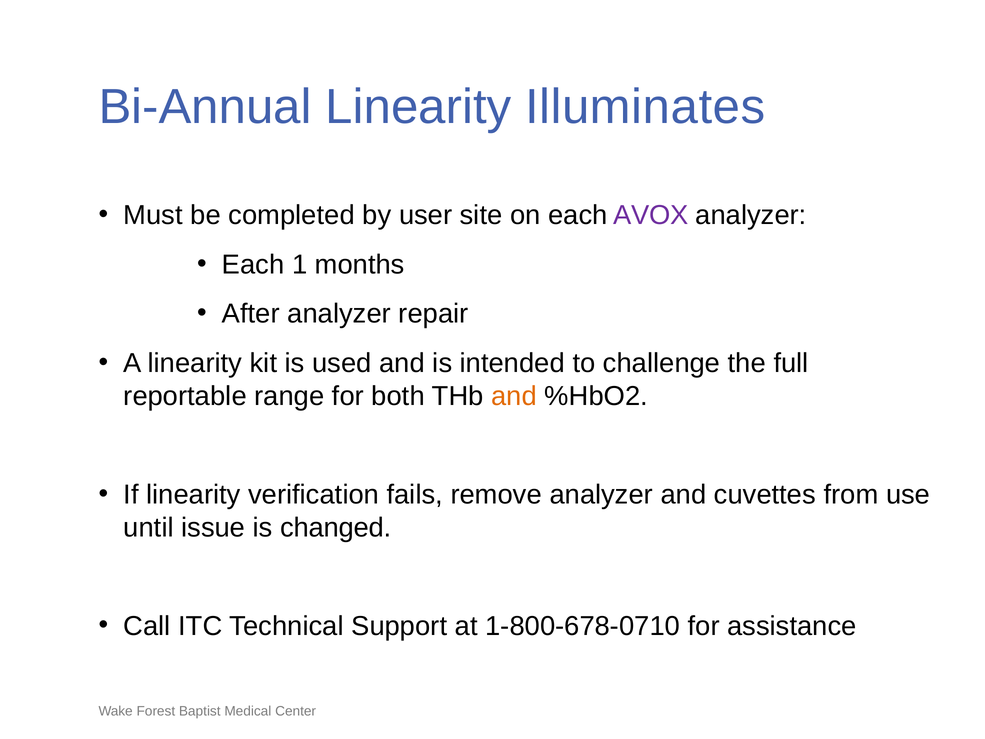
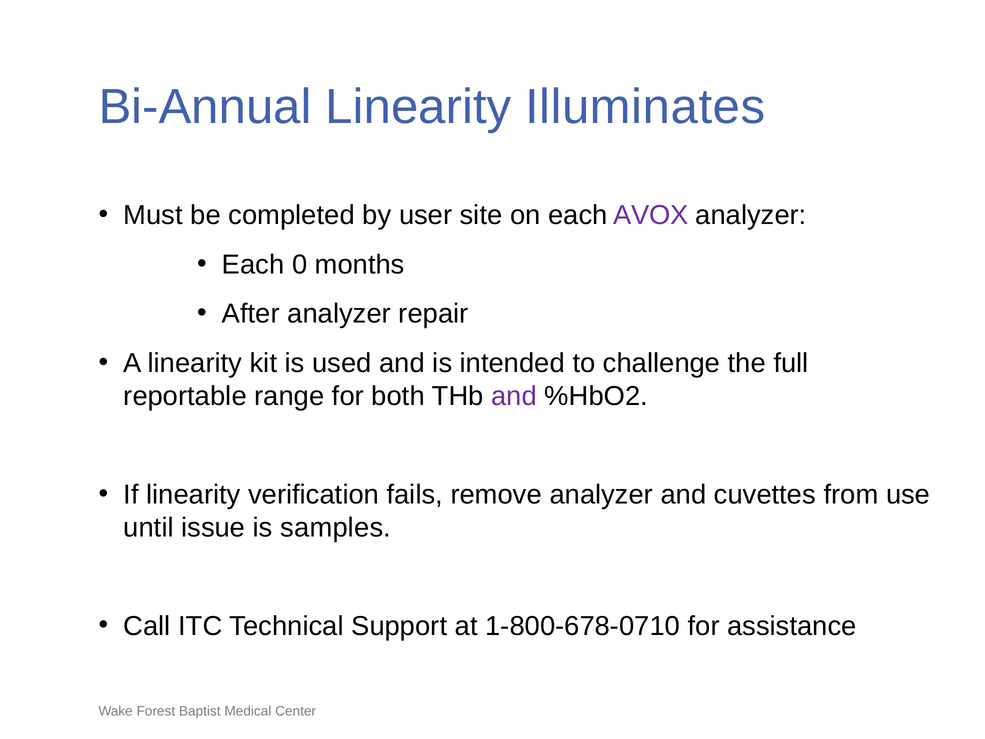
1: 1 -> 0
and at (514, 396) colour: orange -> purple
changed: changed -> samples
